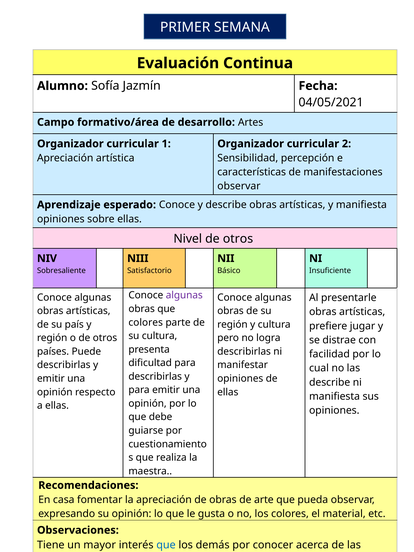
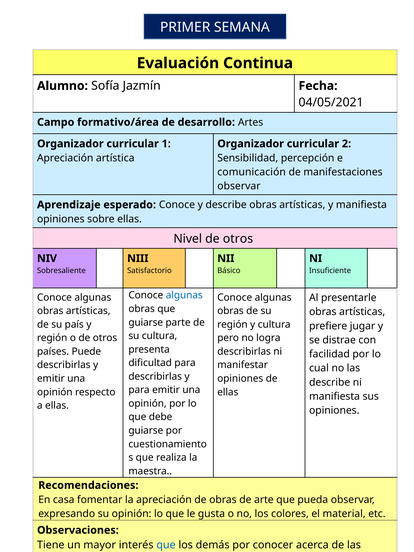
características: características -> comunicación
algunas at (184, 295) colour: purple -> blue
colores at (146, 322): colores -> guiarse
